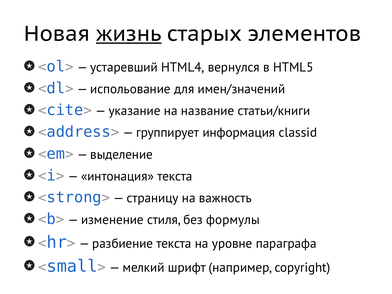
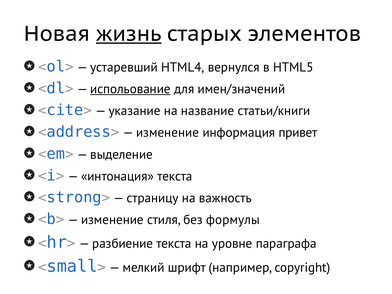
испольование underline: none -> present
группирует at (168, 133): группирует -> изменение
classid: classid -> привет
